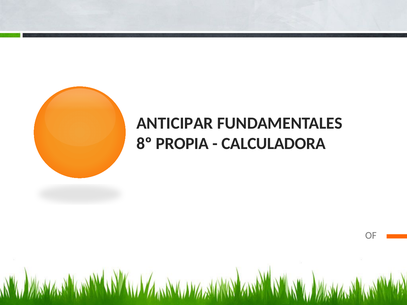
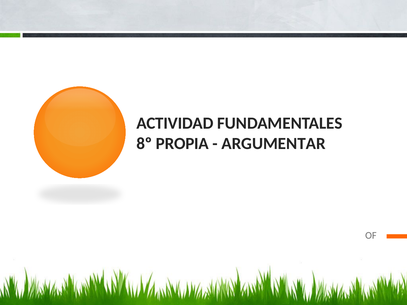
ANTICIPAR: ANTICIPAR -> ACTIVIDAD
CALCULADORA: CALCULADORA -> ARGUMENTAR
